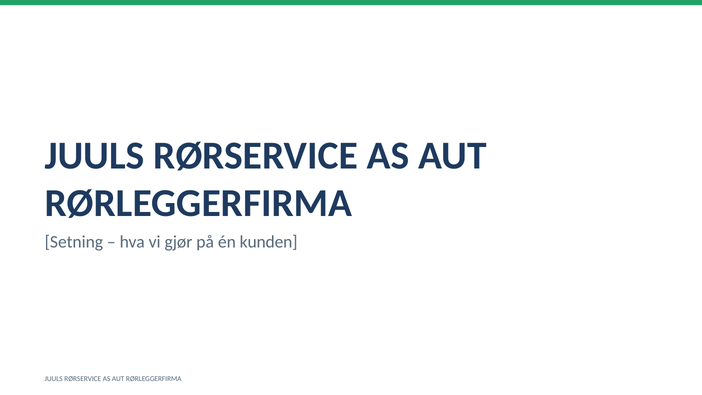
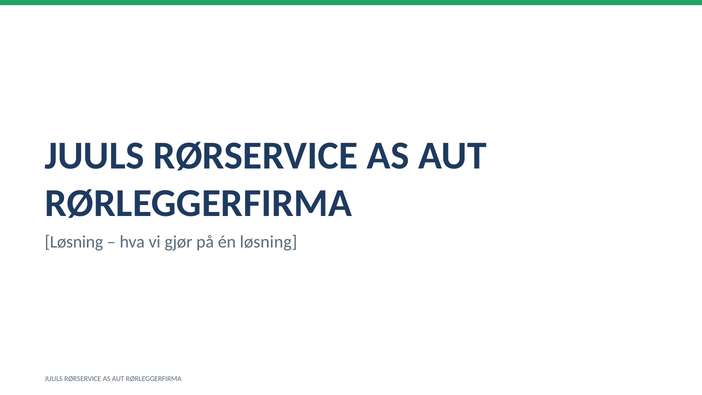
Setning at (74, 242): Setning -> Løsning
én kunden: kunden -> løsning
